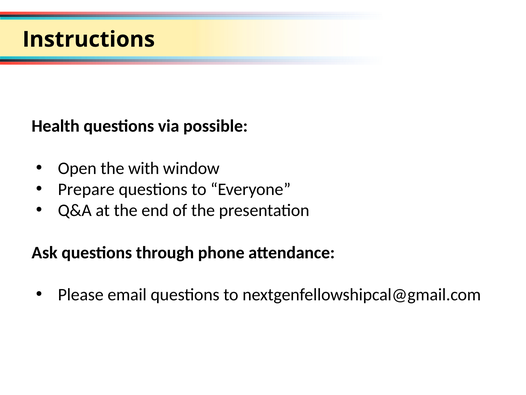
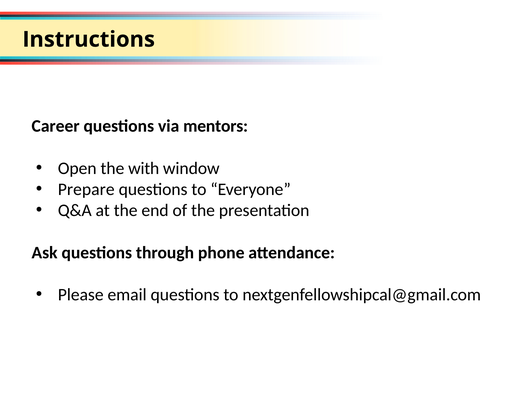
Health: Health -> Career
possible: possible -> mentors
